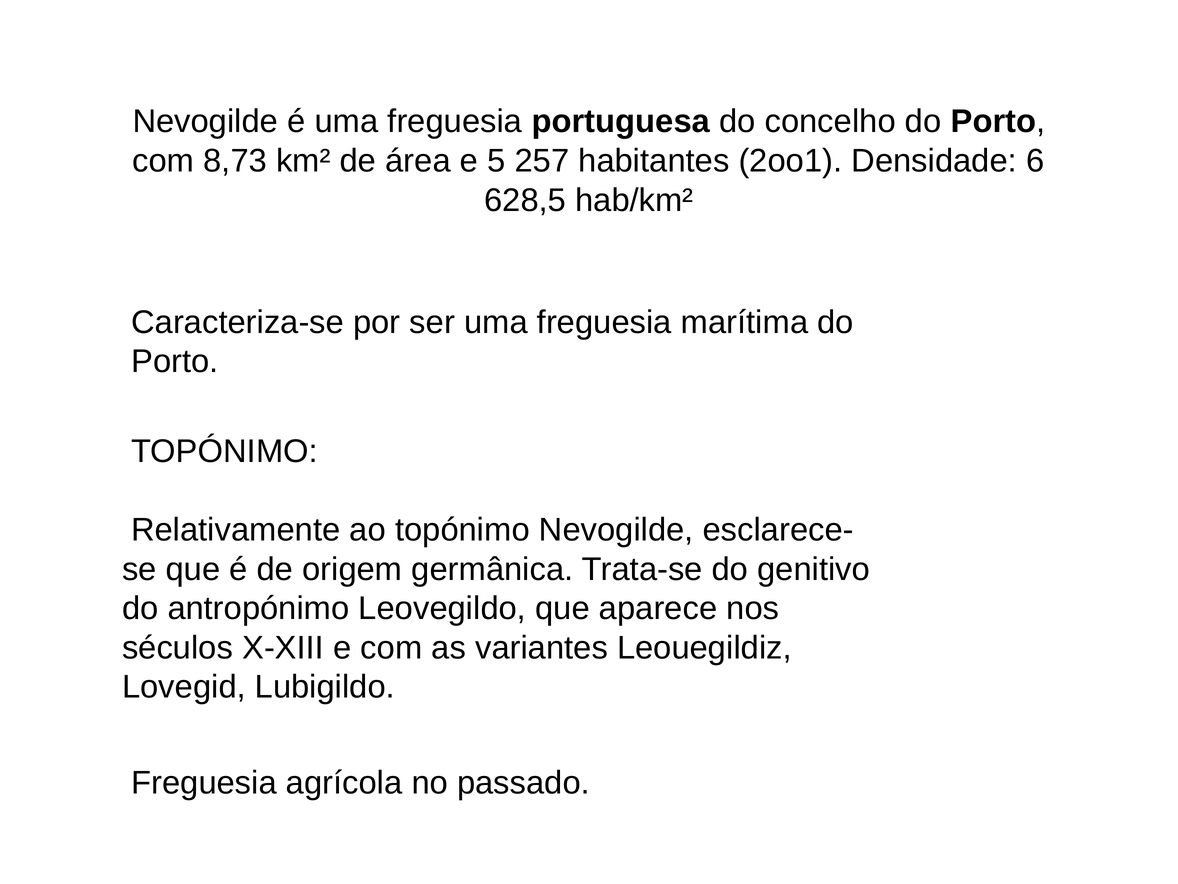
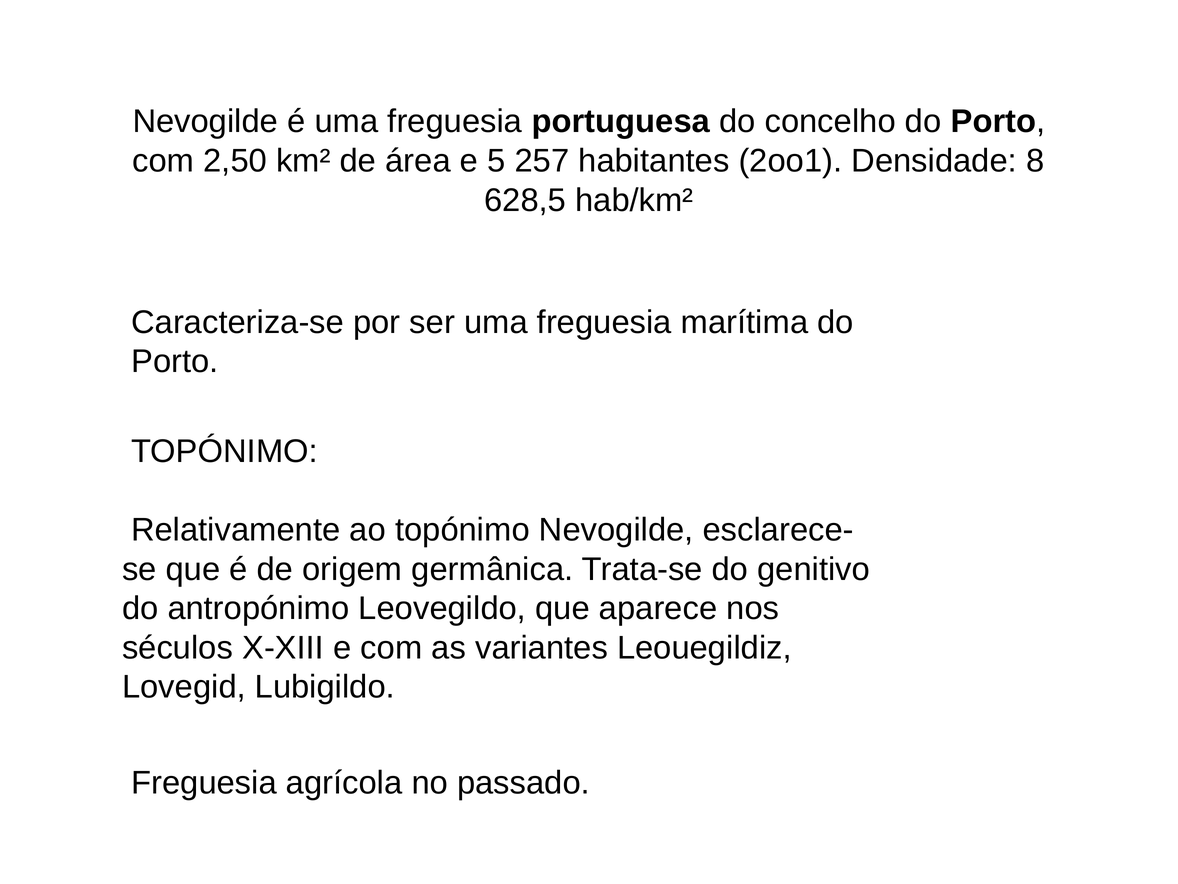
8,73: 8,73 -> 2,50
6: 6 -> 8
